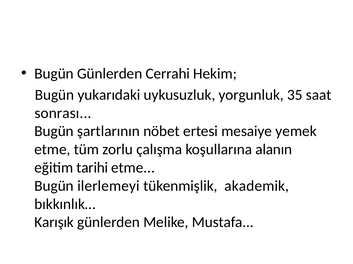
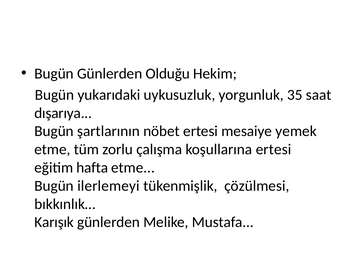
Cerrahi: Cerrahi -> Olduğu
sonrası: sonrası -> dışarıya
koşullarına alanın: alanın -> ertesi
tarihi: tarihi -> hafta
akademik: akademik -> çözülmesi
